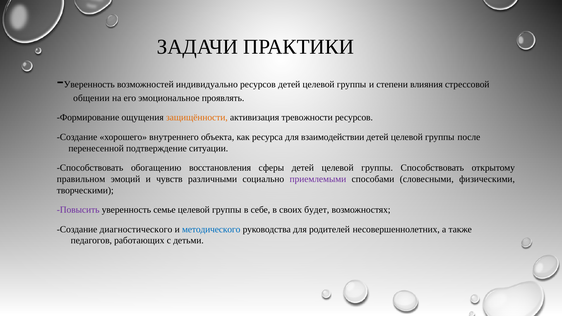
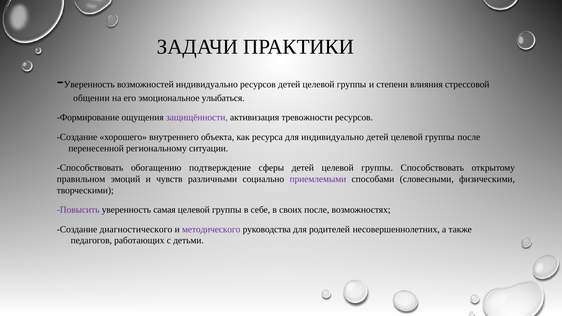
проявлять: проявлять -> улыбаться
защищённости colour: orange -> purple
для взаимодействии: взаимодействии -> индивидуально
подтверждение: подтверждение -> региональному
восстановления: восстановления -> подтверждение
семье: семье -> самая
своих будет: будет -> после
методического colour: blue -> purple
